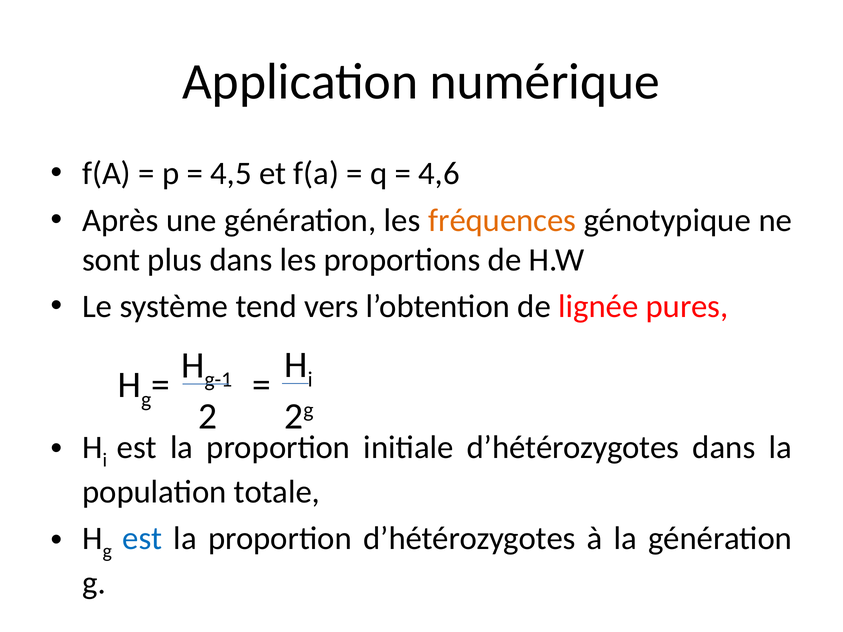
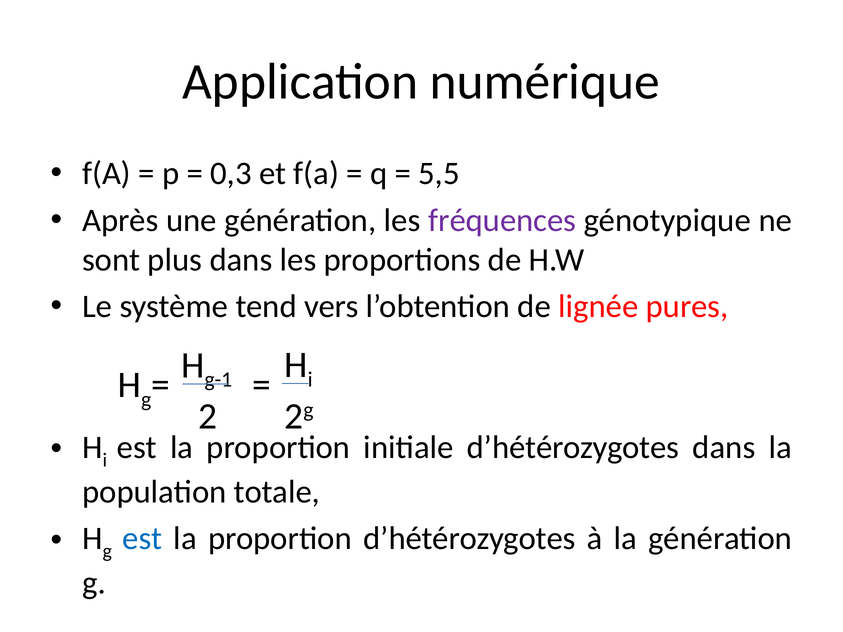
4,5: 4,5 -> 0,3
4,6: 4,6 -> 5,5
fréquences colour: orange -> purple
